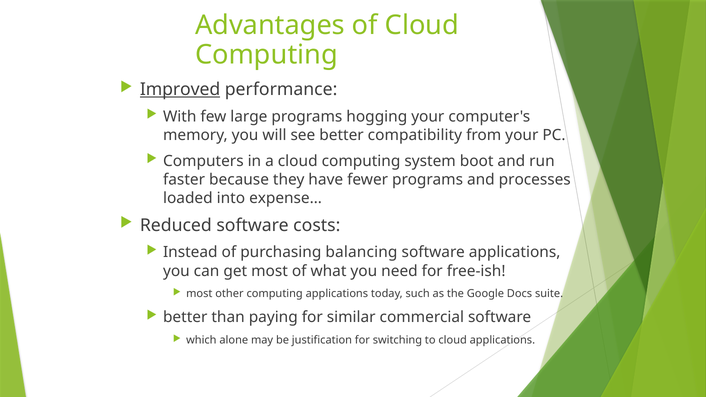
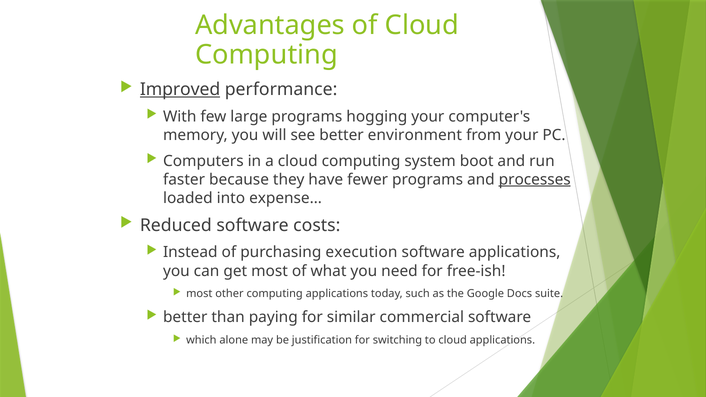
compatibility: compatibility -> environment
processes underline: none -> present
balancing: balancing -> execution
